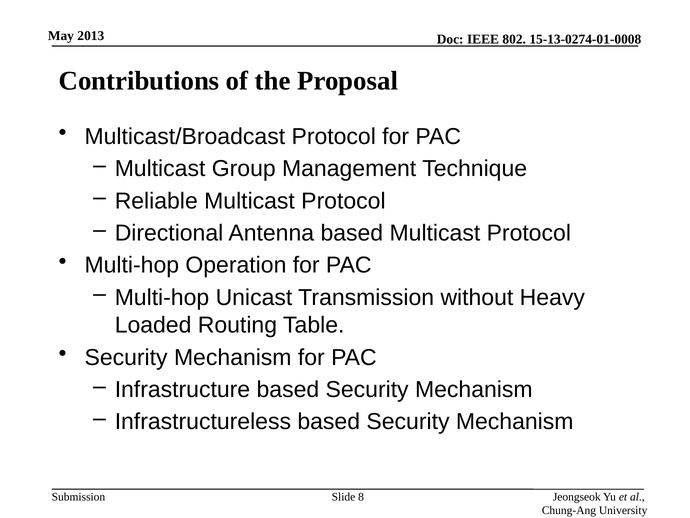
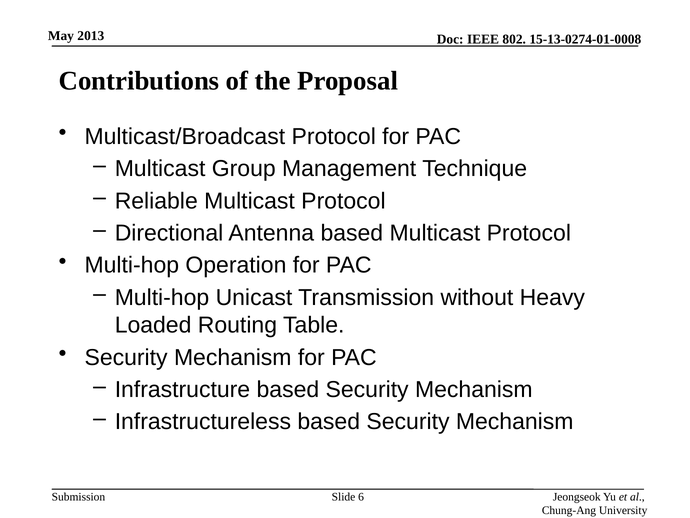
8: 8 -> 6
